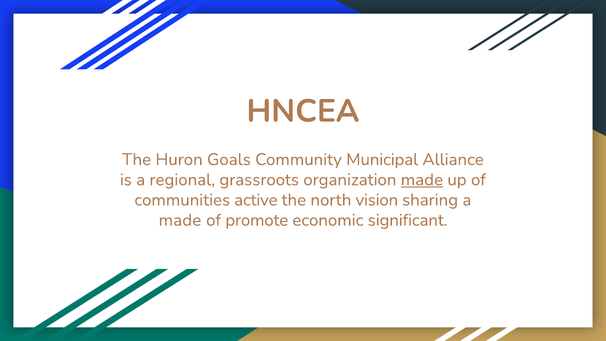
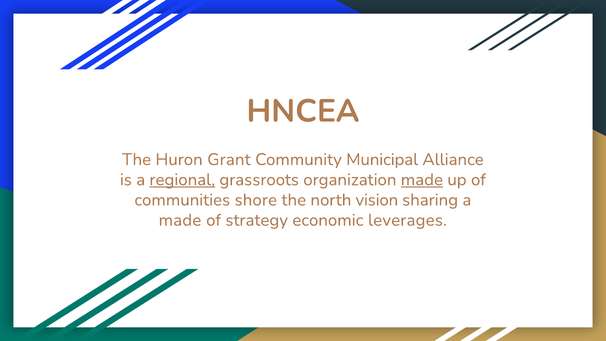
Goals: Goals -> Grant
regional underline: none -> present
active: active -> shore
promote: promote -> strategy
significant: significant -> leverages
